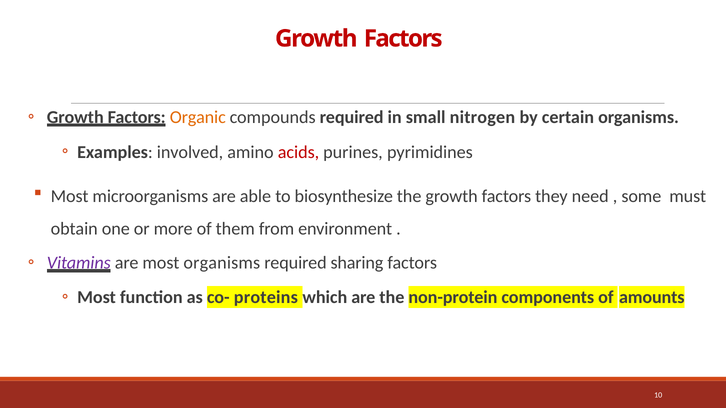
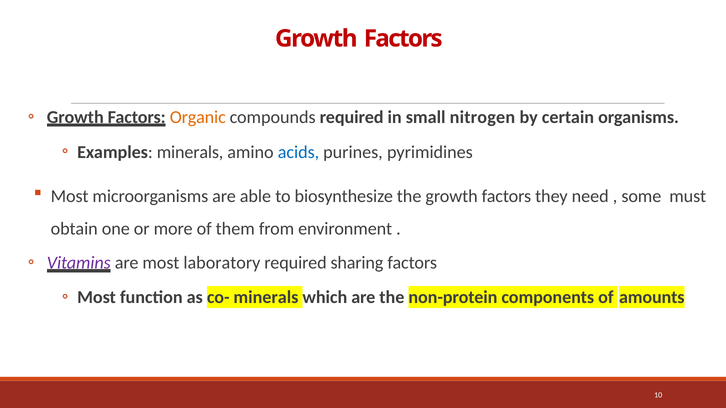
Examples involved: involved -> minerals
acids colour: red -> blue
most organisms: organisms -> laboratory
co- proteins: proteins -> minerals
